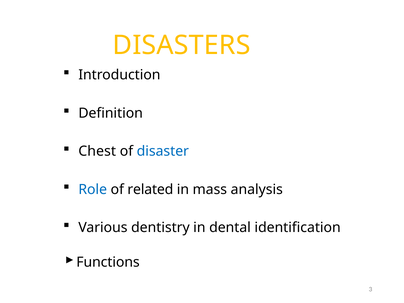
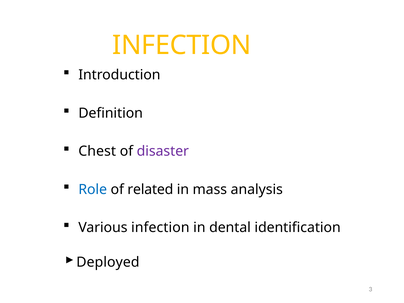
DISASTERS at (182, 45): DISASTERS -> INFECTION
disaster colour: blue -> purple
Various dentistry: dentistry -> infection
Functions: Functions -> Deployed
